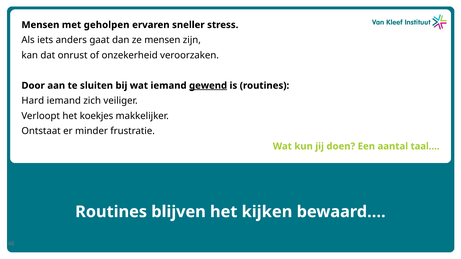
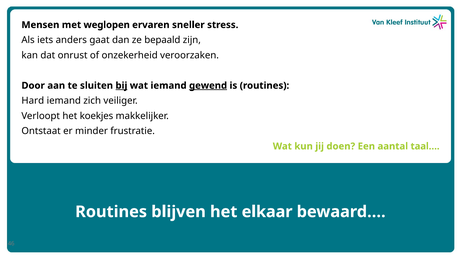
geholpen: geholpen -> weglopen
ze mensen: mensen -> bepaald
bij underline: none -> present
kijken: kijken -> elkaar
